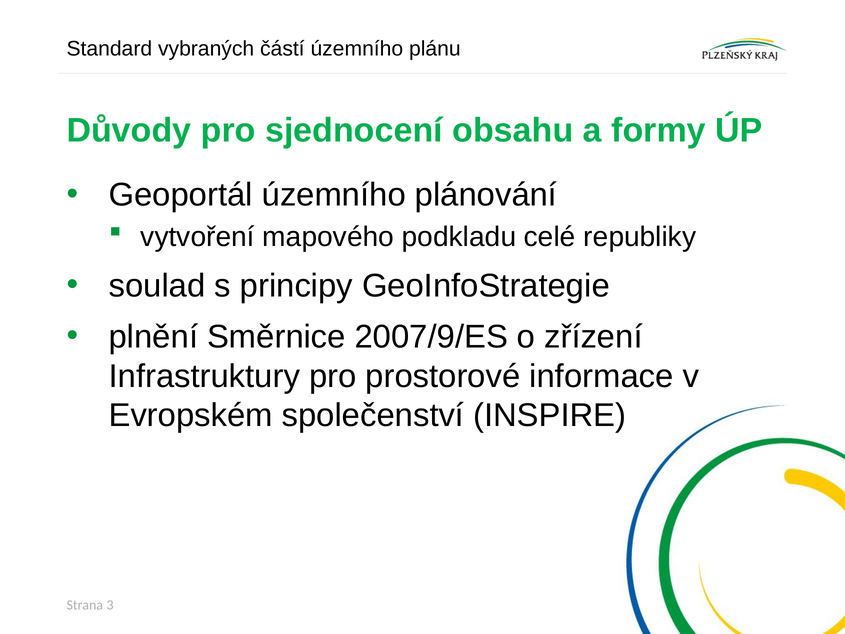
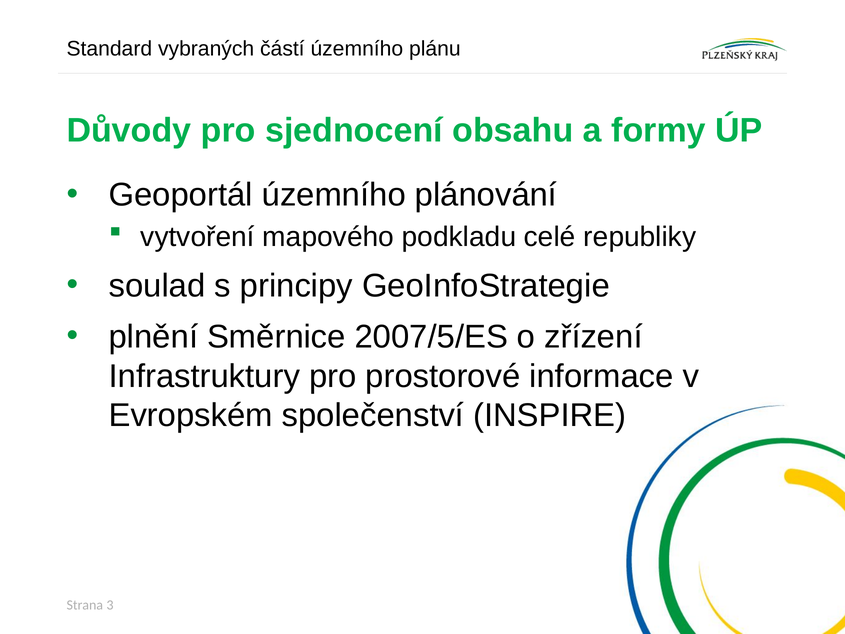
2007/9/ES: 2007/9/ES -> 2007/5/ES
